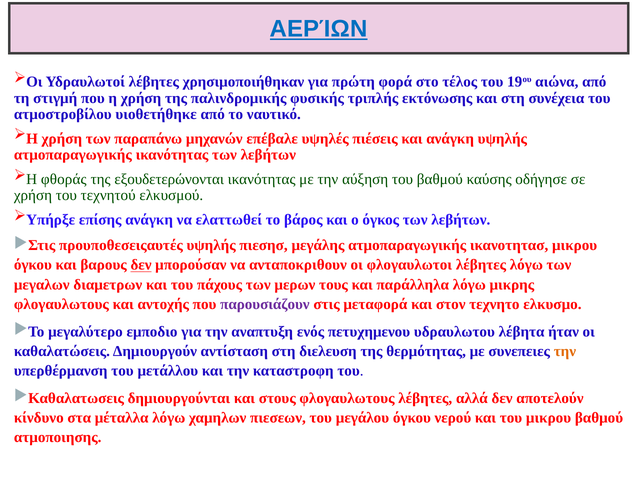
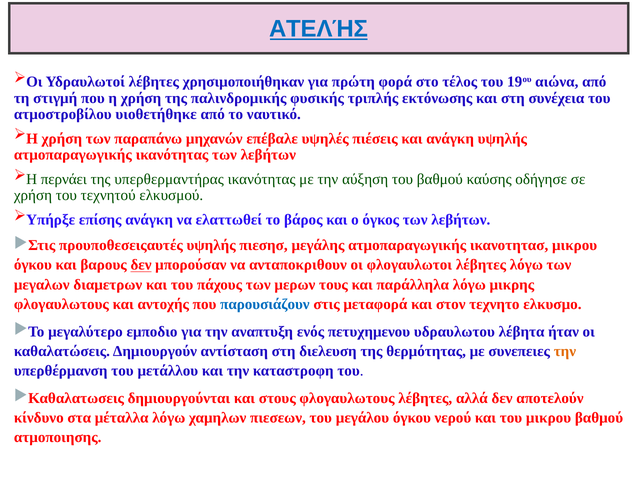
ΑΕΡΊΩΝ: ΑΕΡΊΩΝ -> ΑΤΕΛΉΣ
φθοράς: φθοράς -> περνάει
εξουδετερώνονται: εξουδετερώνονται -> υπερθερμαντήρας
παρουσιάζουν colour: purple -> blue
